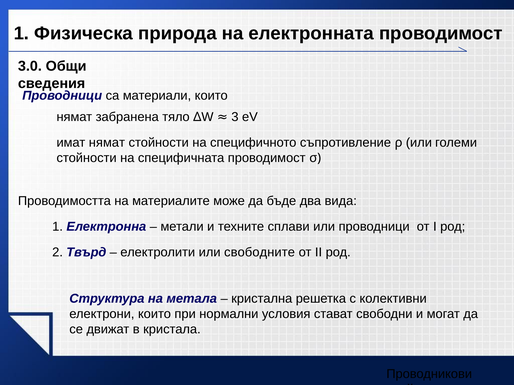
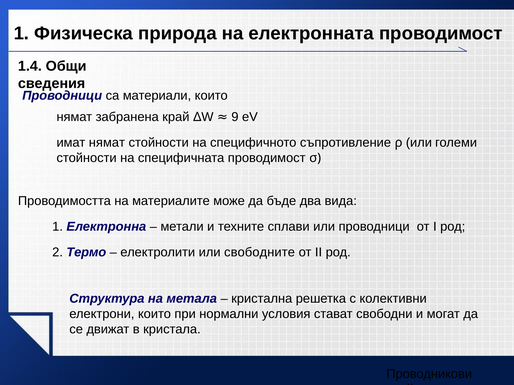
3.0: 3.0 -> 1.4
тяло: тяло -> край
3: 3 -> 9
Твърд: Твърд -> Термо
